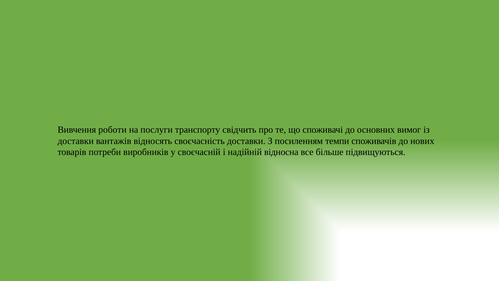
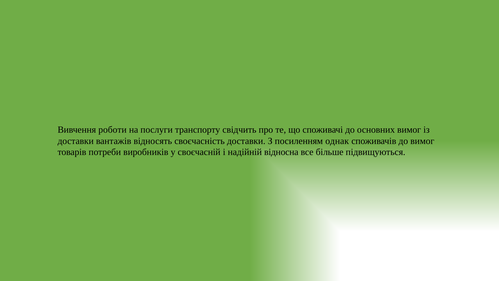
темпи: темпи -> однак
до нових: нових -> вимог
